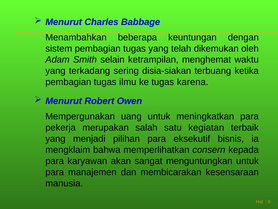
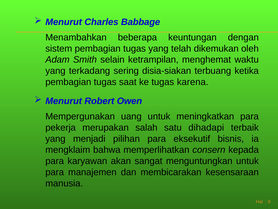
ilmu: ilmu -> saat
kegiatan: kegiatan -> dihadapi
